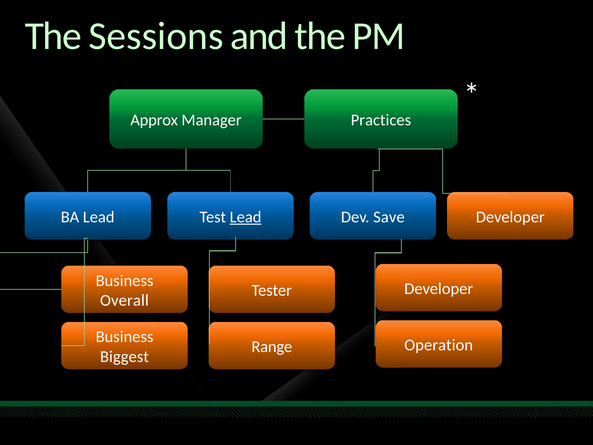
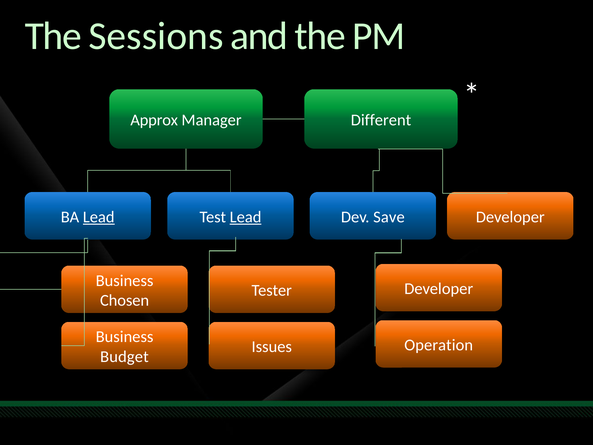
Practices: Practices -> Different
Lead at (99, 217) underline: none -> present
Overall: Overall -> Chosen
Range: Range -> Issues
Biggest: Biggest -> Budget
